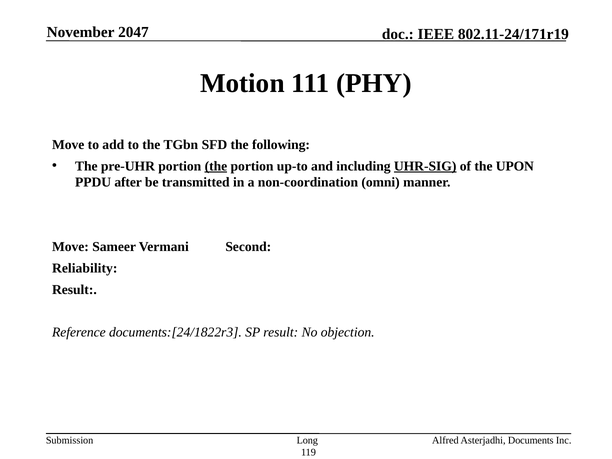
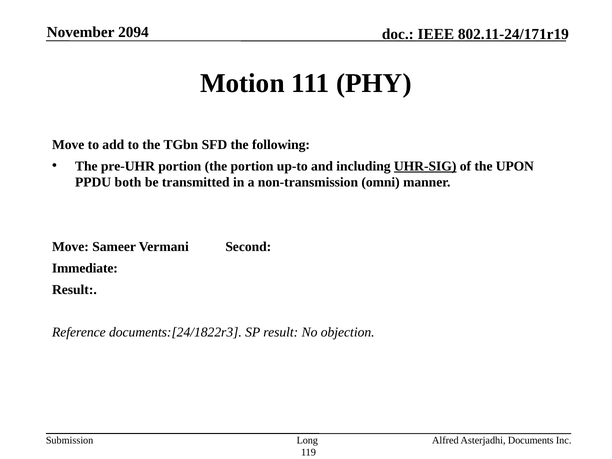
2047: 2047 -> 2094
the at (216, 166) underline: present -> none
after: after -> both
non-coordination: non-coordination -> non-transmission
Reliability: Reliability -> Immediate
